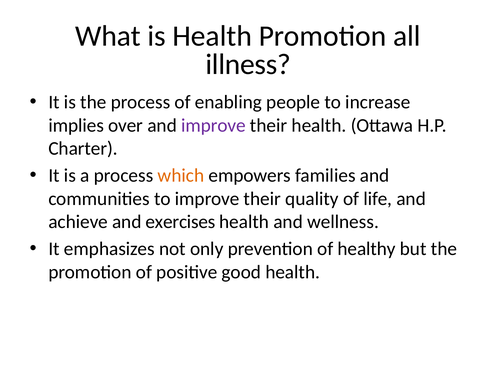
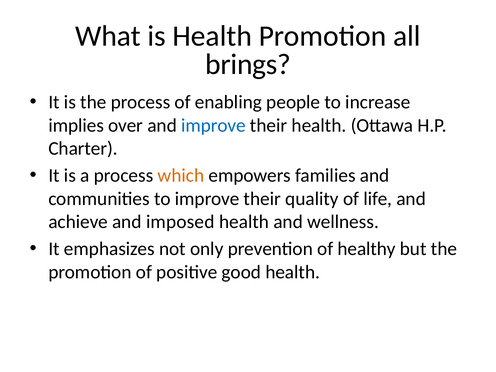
illness: illness -> brings
improve at (213, 125) colour: purple -> blue
exercises: exercises -> imposed
